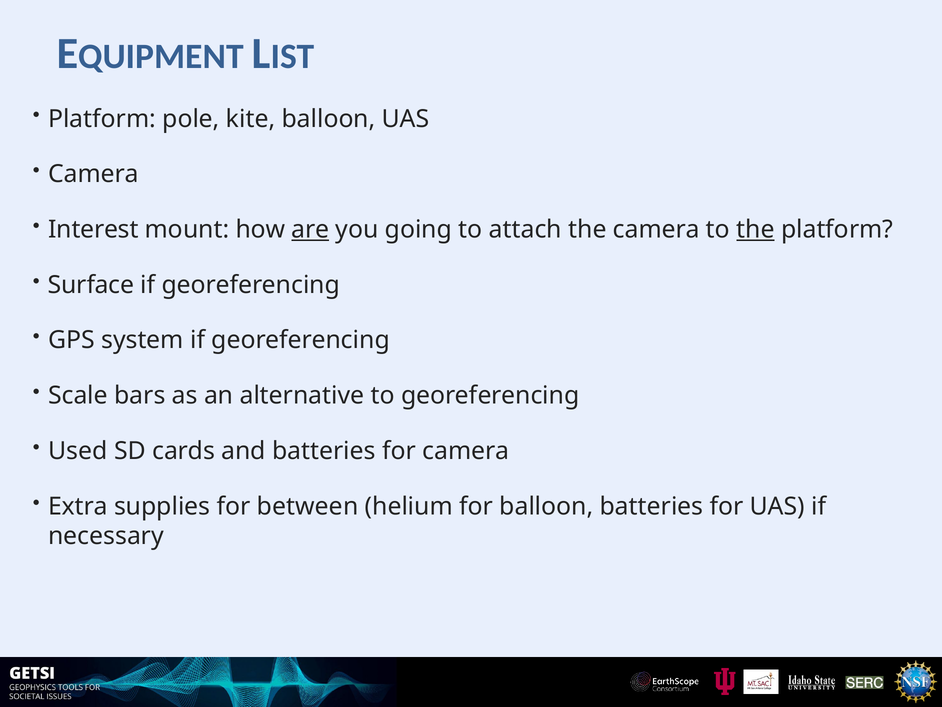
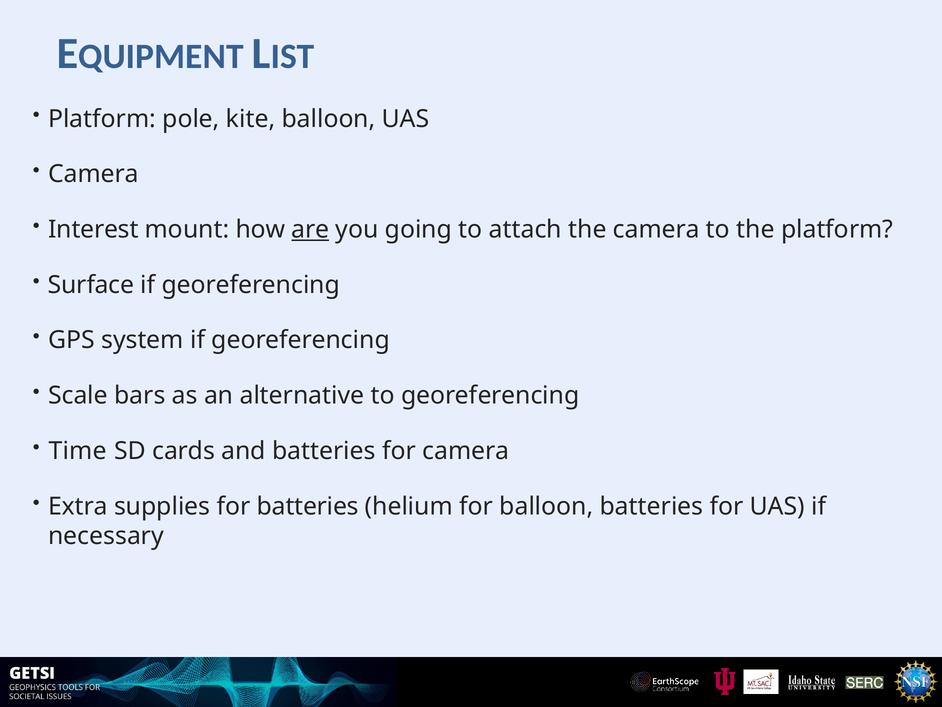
the at (756, 229) underline: present -> none
Used: Used -> Time
for between: between -> batteries
